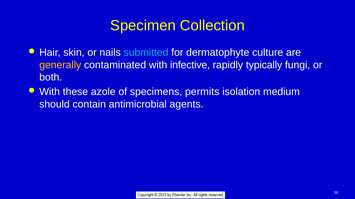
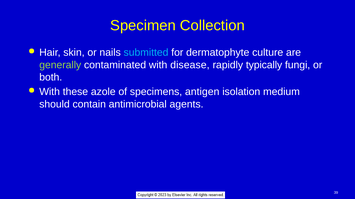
generally colour: yellow -> light green
infective: infective -> disease
permits: permits -> antigen
